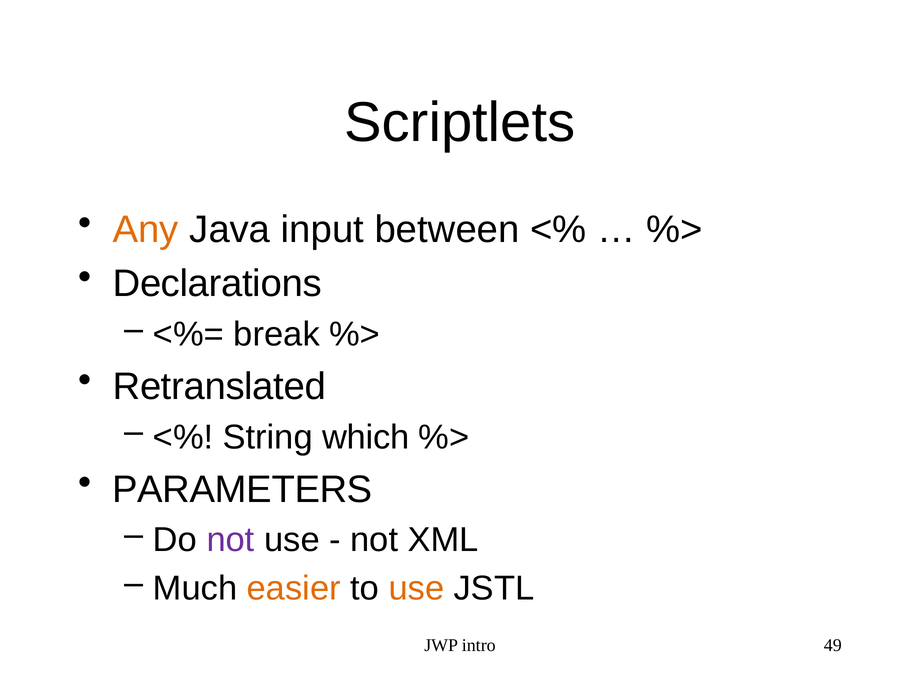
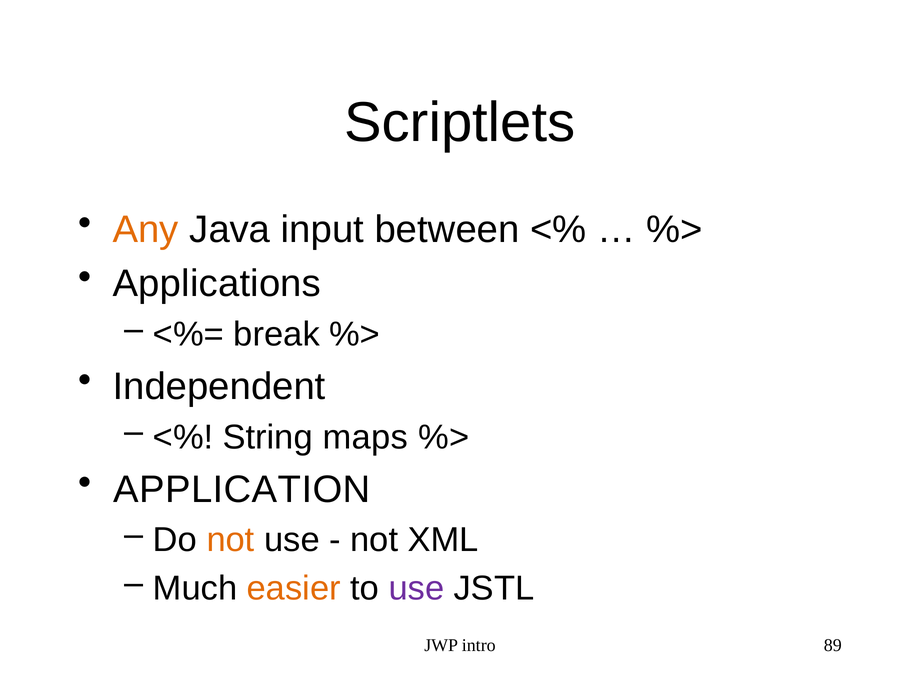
Declarations: Declarations -> Applications
Retranslated: Retranslated -> Independent
which: which -> maps
PARAMETERS: PARAMETERS -> APPLICATION
not at (231, 540) colour: purple -> orange
use at (416, 589) colour: orange -> purple
49: 49 -> 89
